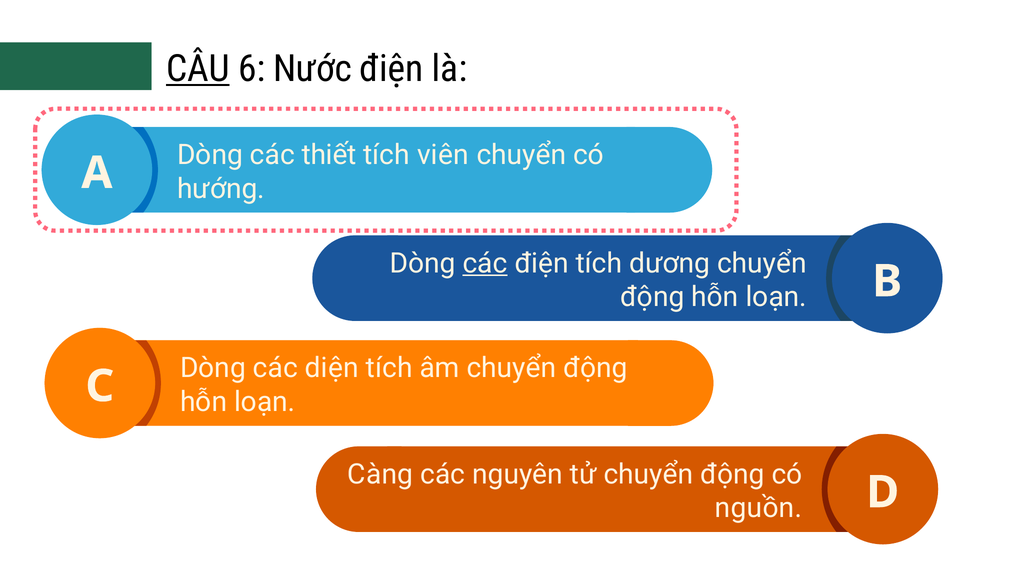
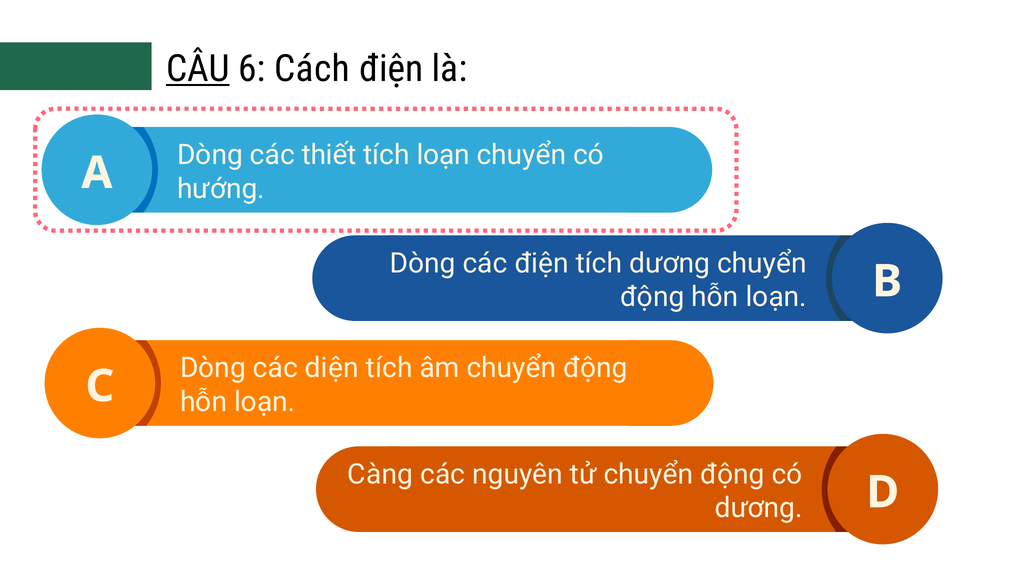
Nước: Nước -> Cách
tích viên: viên -> loạn
các at (485, 263) underline: present -> none
nguồn at (758, 508): nguồn -> dương
